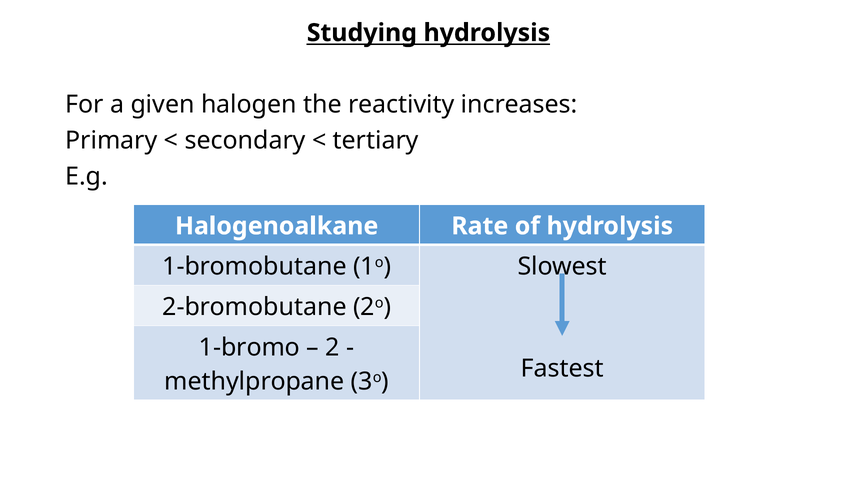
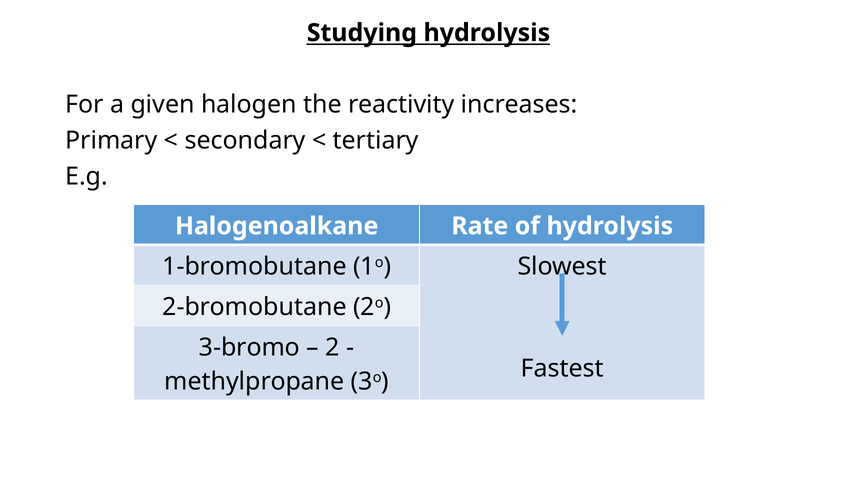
1-bromo: 1-bromo -> 3-bromo
